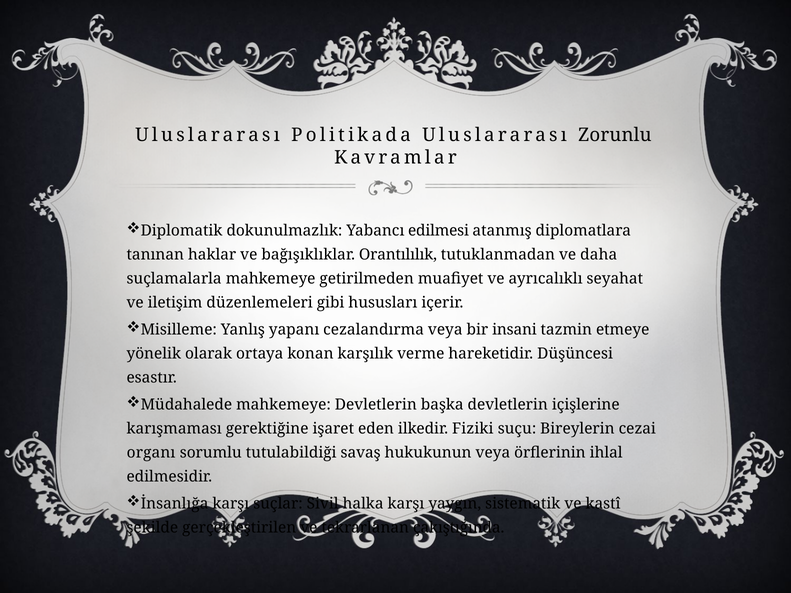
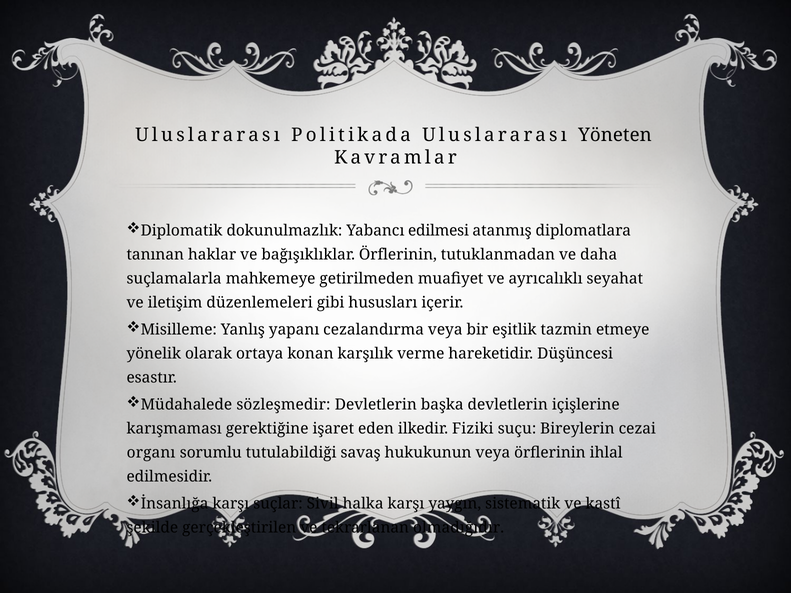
Zorunlu: Zorunlu -> Yöneten
bağışıklıklar Orantılılık: Orantılılık -> Örflerinin
insani: insani -> eşitlik
Müdahalede mahkemeye: mahkemeye -> sözleşmedir
çakıştığında: çakıştığında -> olmadığıdır
